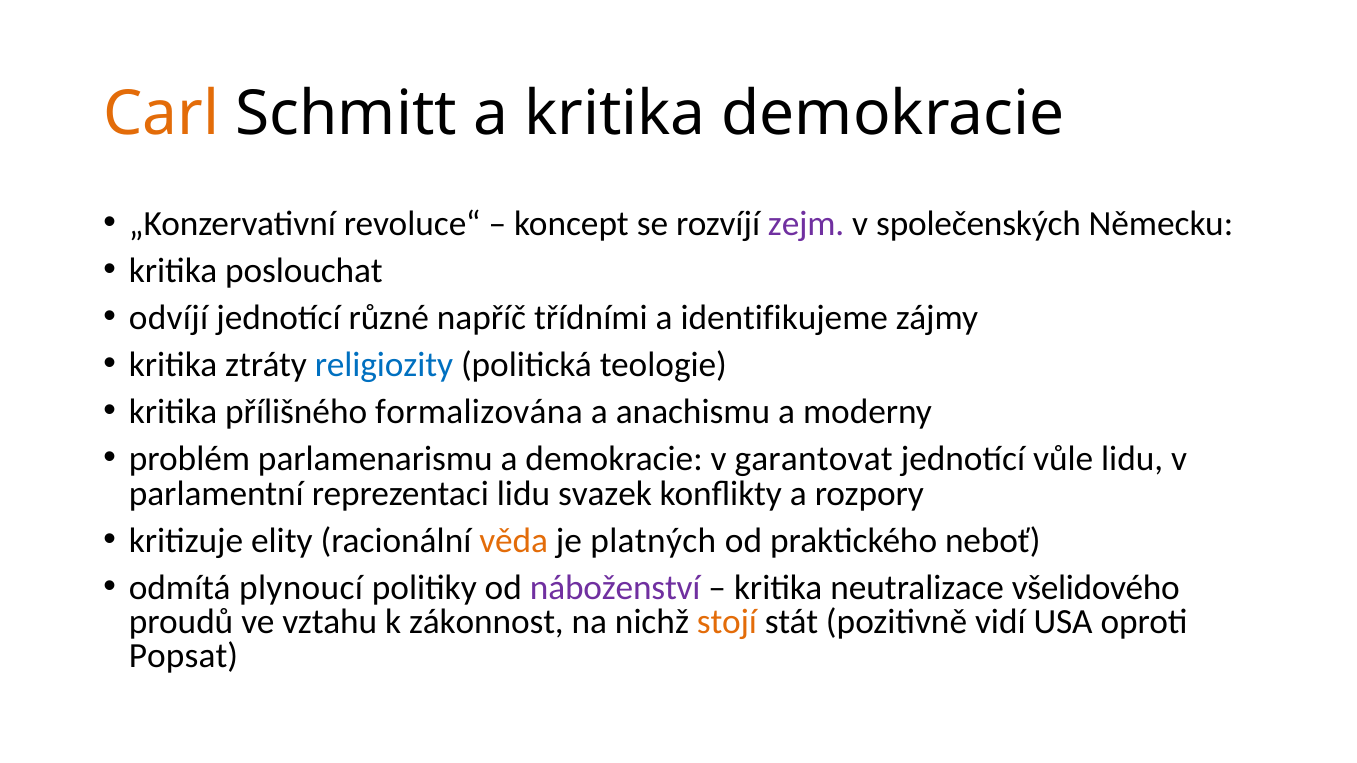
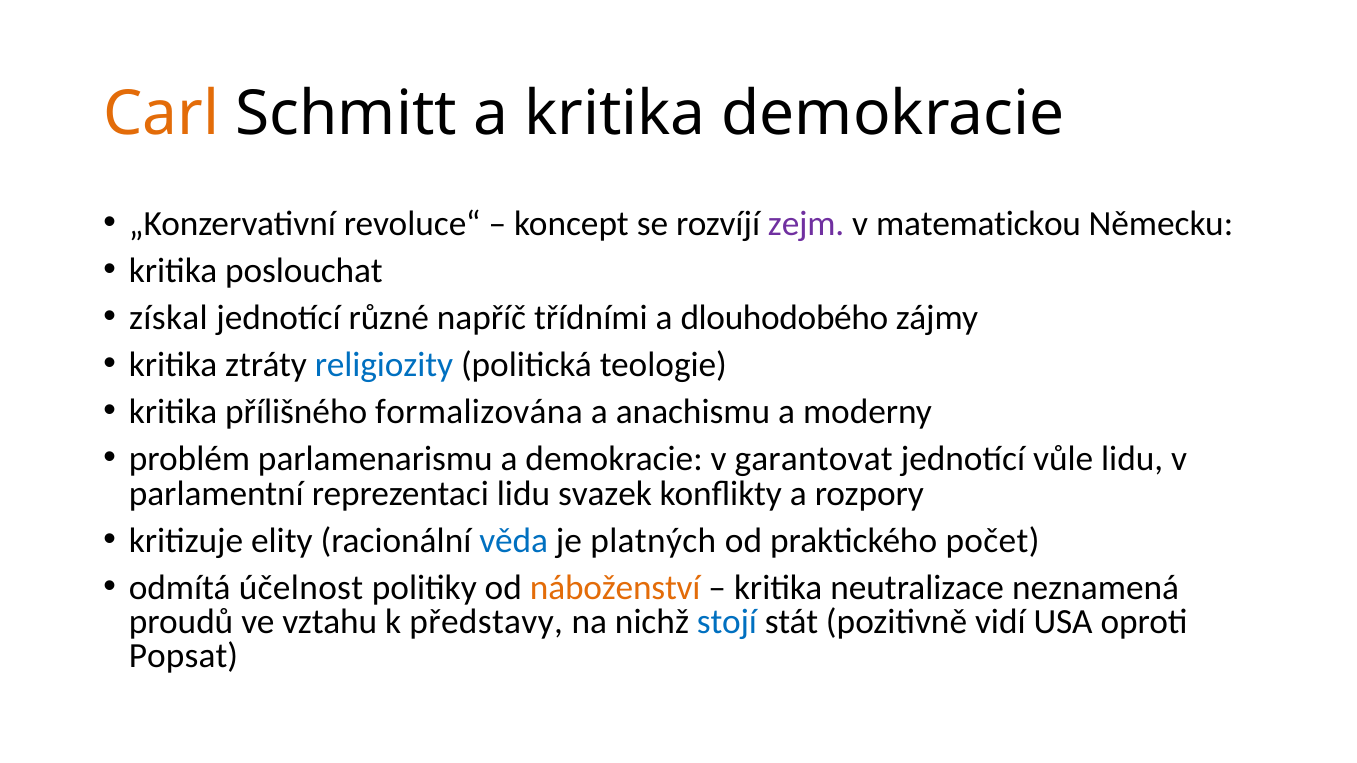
společenských: společenských -> matematickou
odvíjí: odvíjí -> získal
identifikujeme: identifikujeme -> dlouhodobého
věda colour: orange -> blue
neboť: neboť -> počet
plynoucí: plynoucí -> účelnost
náboženství colour: purple -> orange
všelidového: všelidového -> neznamená
zákonnost: zákonnost -> představy
stojí colour: orange -> blue
